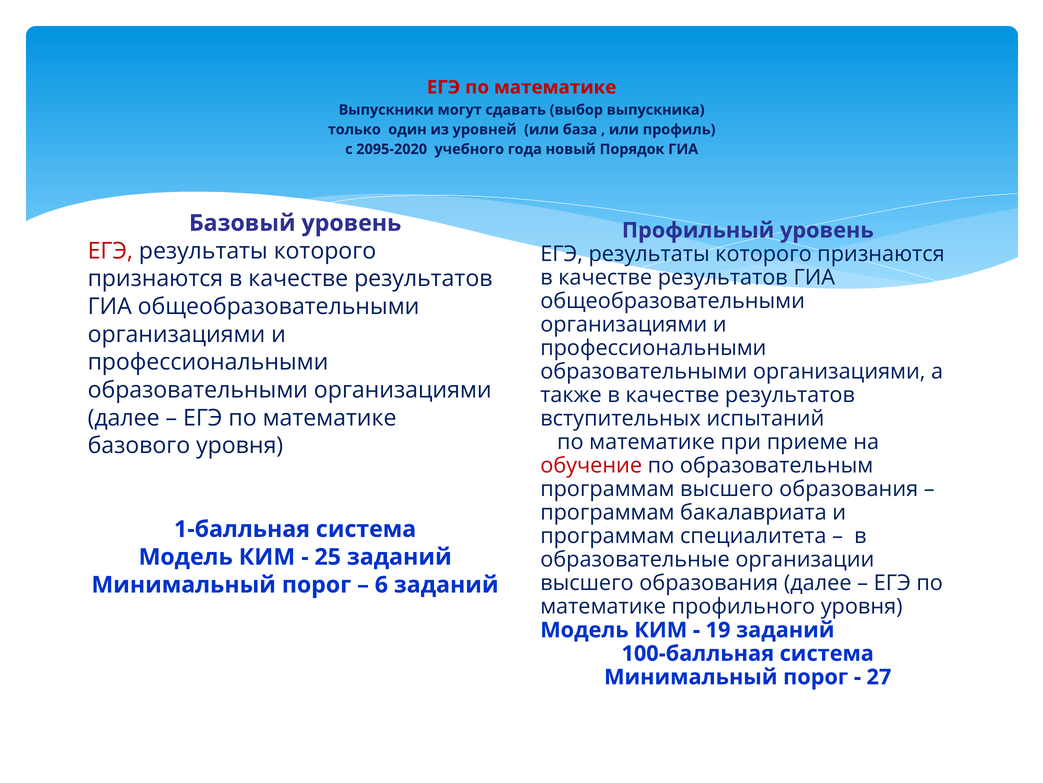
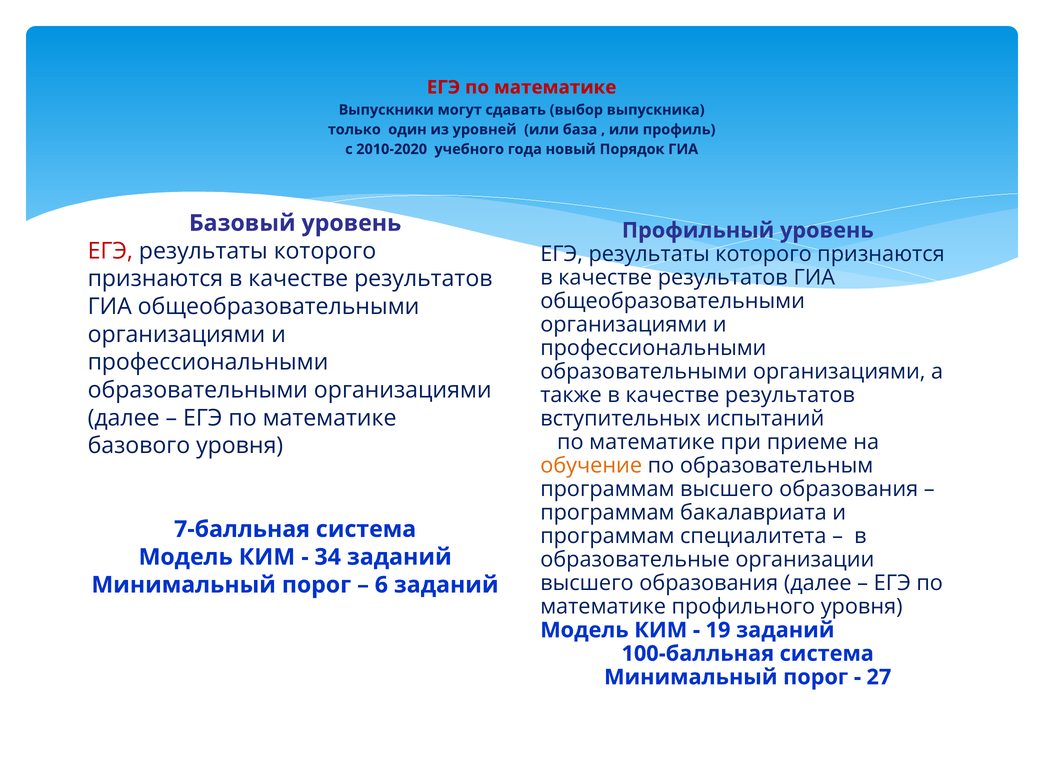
2095-2020: 2095-2020 -> 2010-2020
обучение colour: red -> orange
1-балльная: 1-балльная -> 7-балльная
25: 25 -> 34
